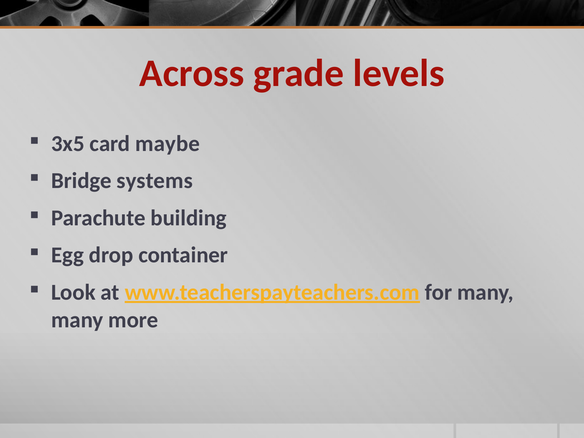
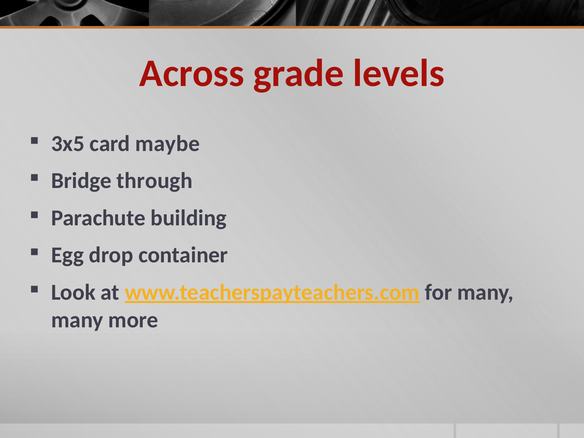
systems: systems -> through
